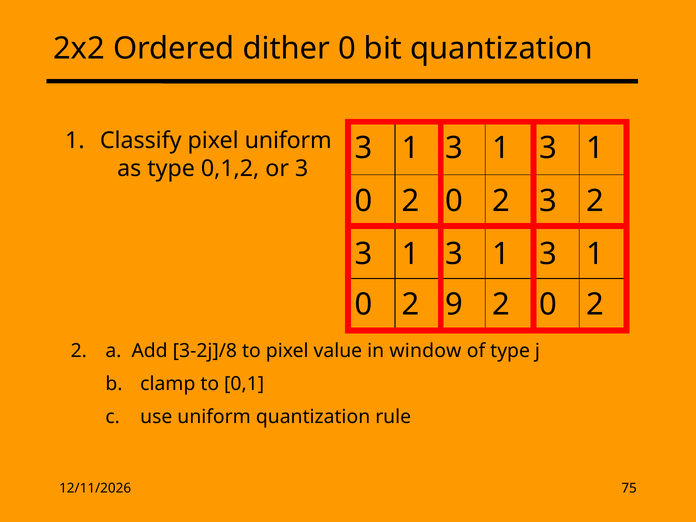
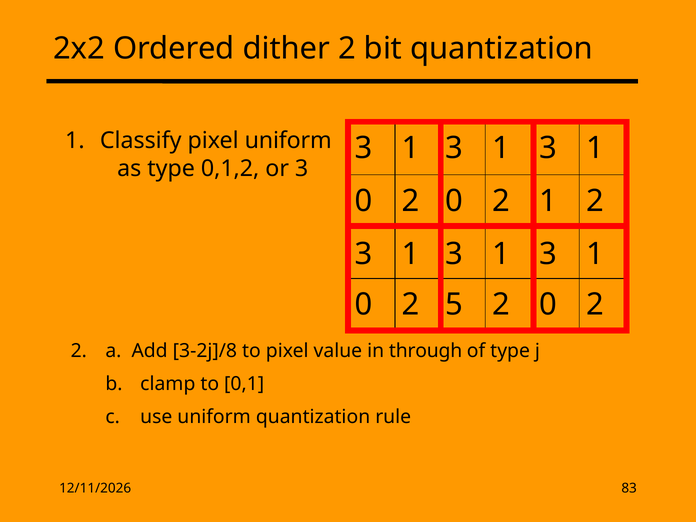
dither 0: 0 -> 2
0 2 3: 3 -> 1
9: 9 -> 5
window: window -> through
75: 75 -> 83
